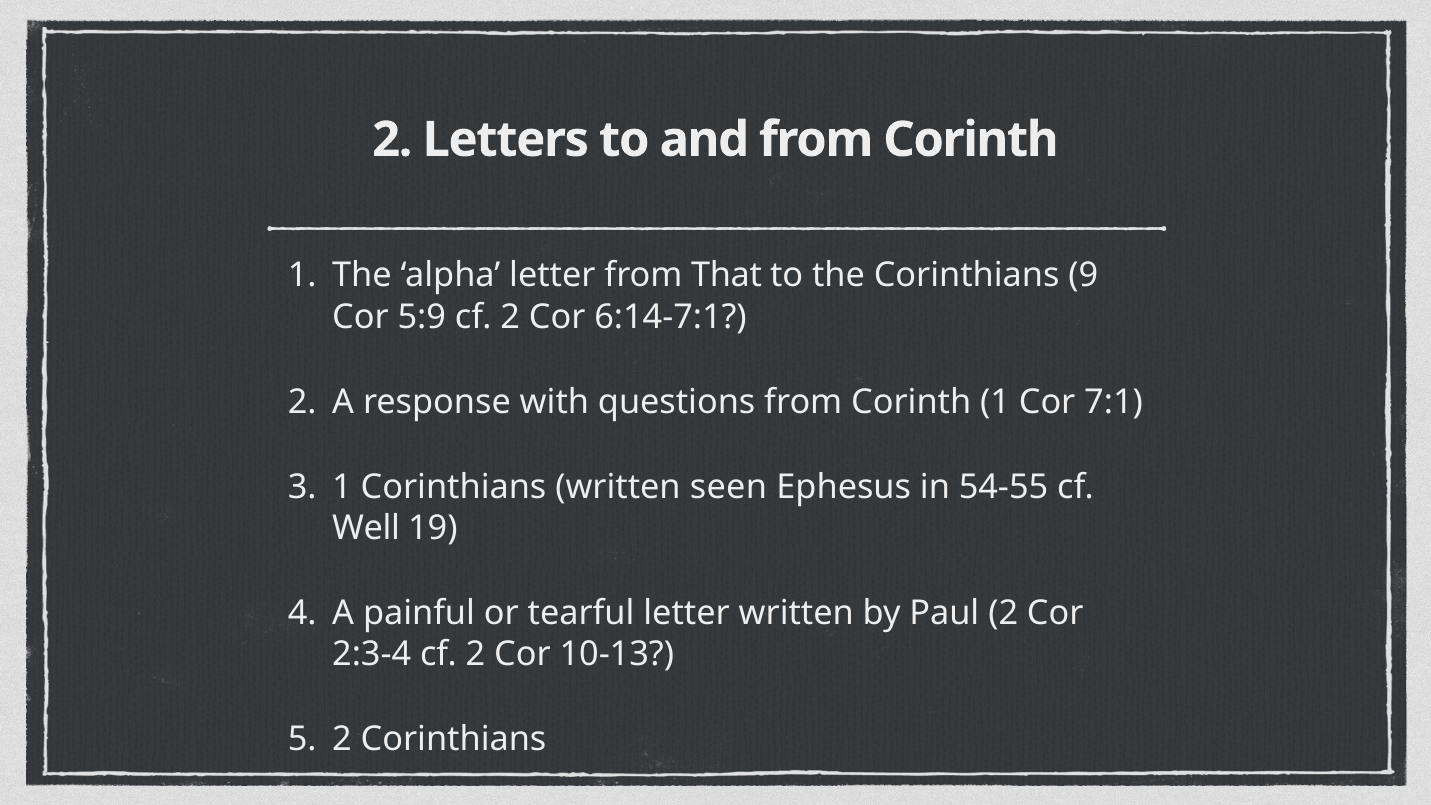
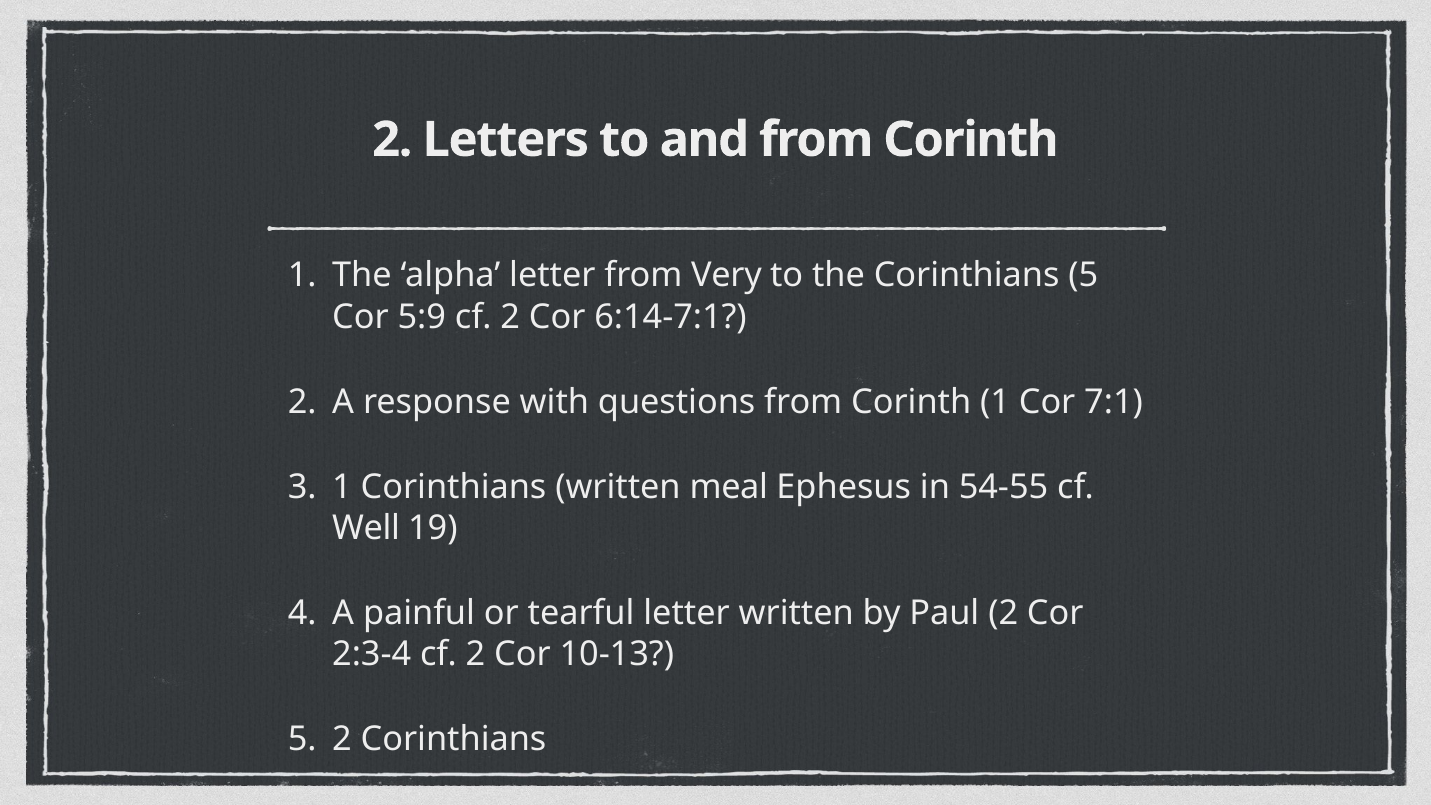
That: That -> Very
Corinthians 9: 9 -> 5
seen: seen -> meal
